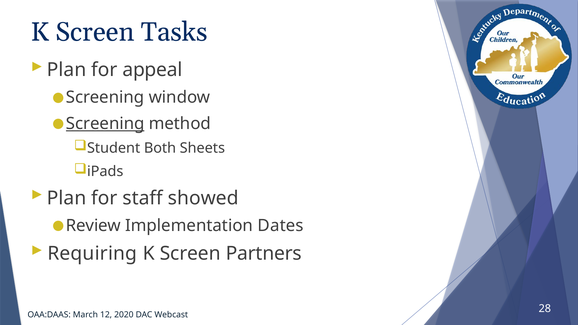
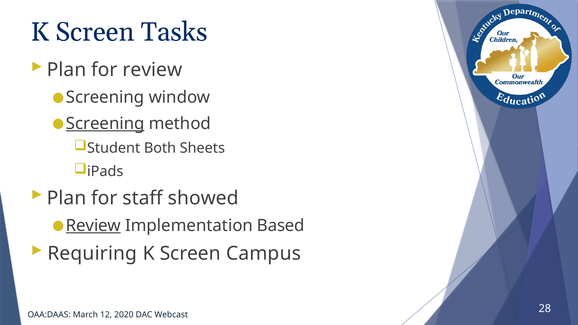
for appeal: appeal -> review
Review at (93, 226) underline: none -> present
Dates: Dates -> Based
Partners: Partners -> Campus
